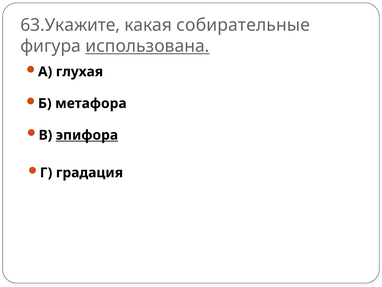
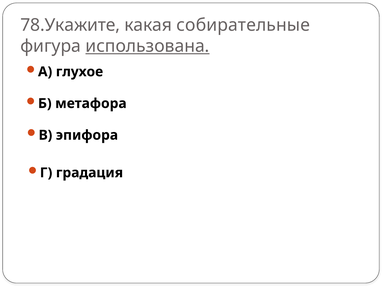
63.Укажите: 63.Укажите -> 78.Укажите
глухая: глухая -> глухое
эпифора underline: present -> none
